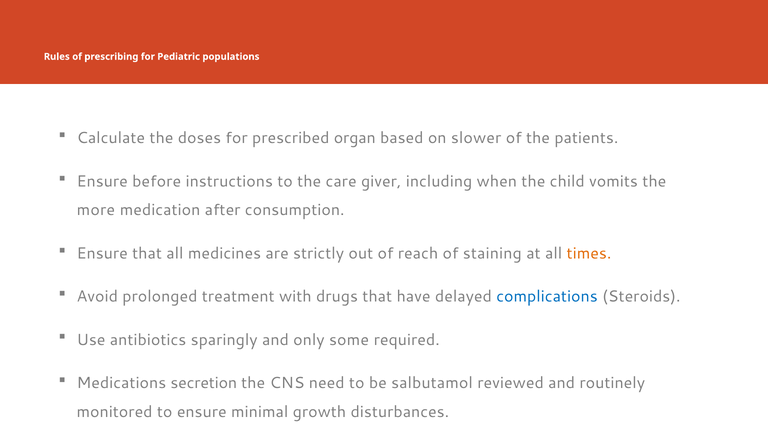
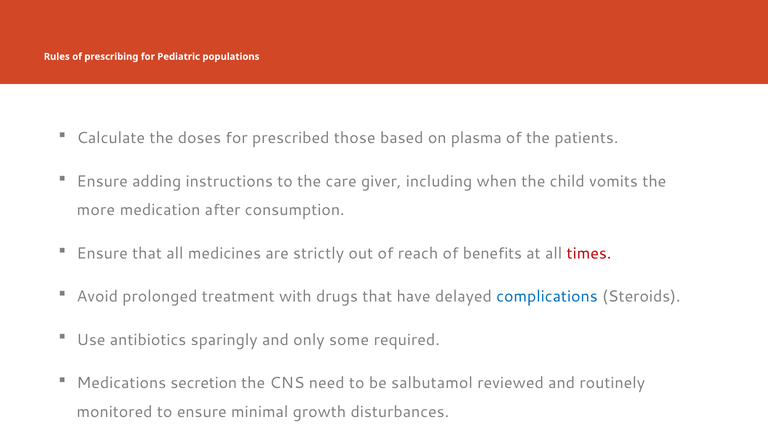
organ: organ -> those
slower: slower -> plasma
before: before -> adding
staining: staining -> benefits
times colour: orange -> red
